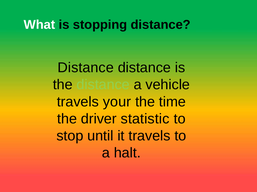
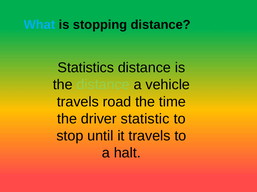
What colour: white -> light blue
Distance at (86, 68): Distance -> Statistics
your: your -> road
